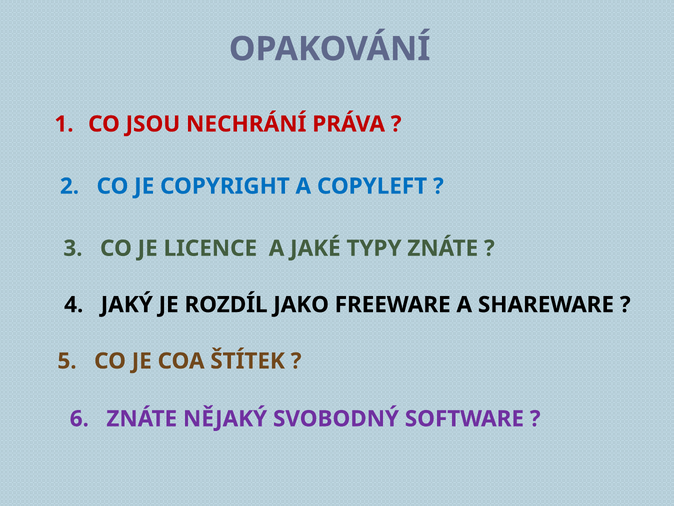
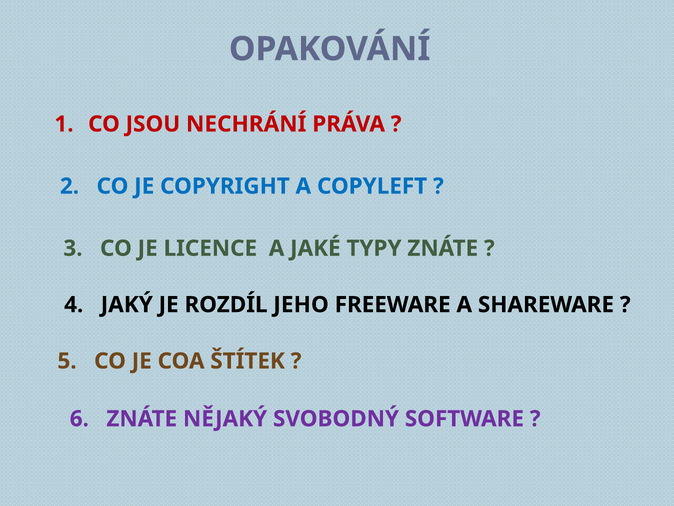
JAKO: JAKO -> JEHO
